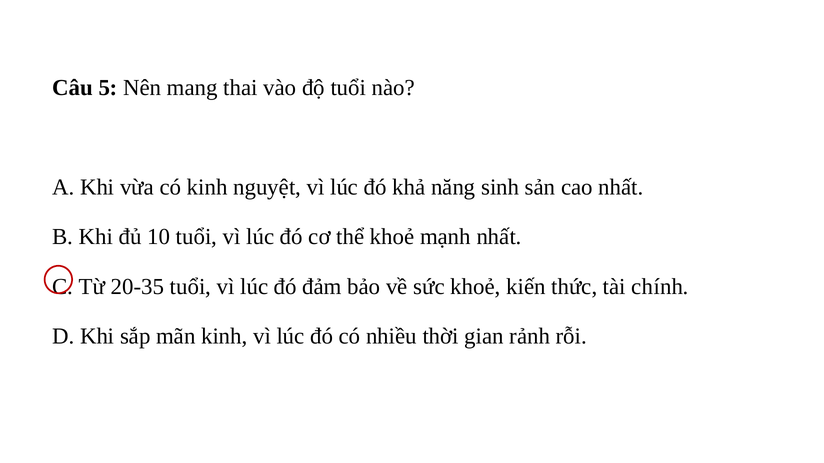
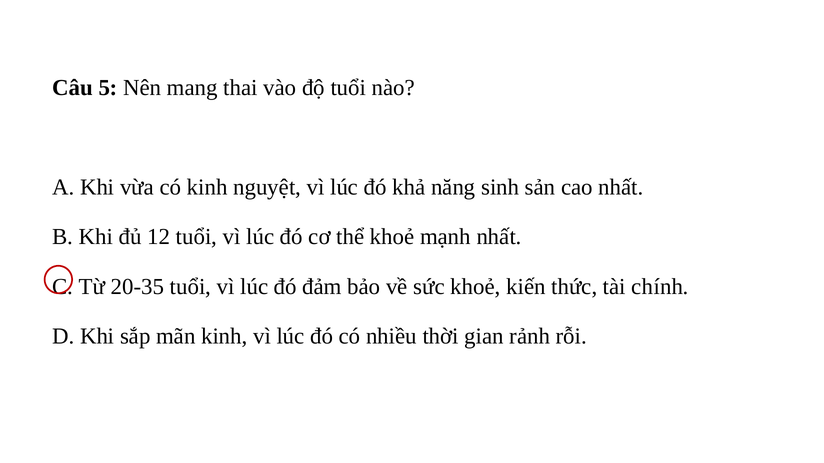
10: 10 -> 12
